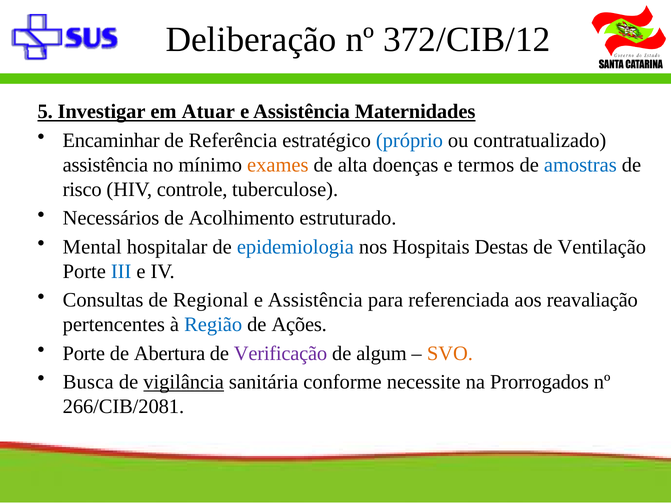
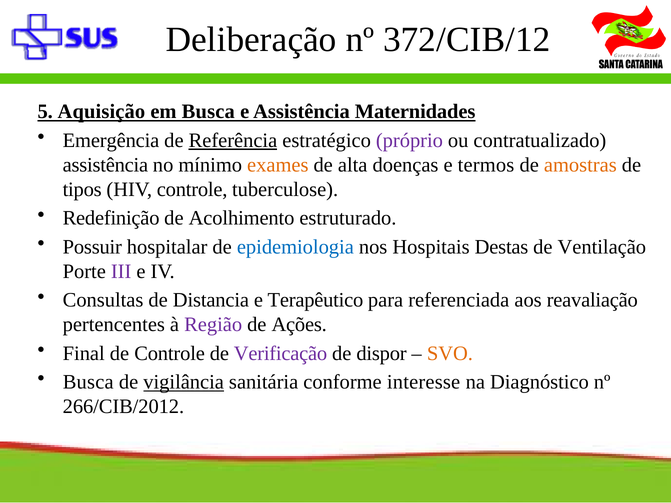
Investigar: Investigar -> Aquisição
em Atuar: Atuar -> Busca
Encaminhar: Encaminhar -> Emergência
Referência underline: none -> present
próprio colour: blue -> purple
amostras colour: blue -> orange
risco: risco -> tipos
Necessários: Necessários -> Redefinição
Mental: Mental -> Possuir
III colour: blue -> purple
Regional: Regional -> Distancia
Assistência at (315, 300): Assistência -> Terapêutico
Região colour: blue -> purple
Porte at (84, 354): Porte -> Final
de Abertura: Abertura -> Controle
algum: algum -> dispor
necessite: necessite -> interesse
Prorrogados: Prorrogados -> Diagnóstico
266/CIB/2081: 266/CIB/2081 -> 266/CIB/2012
